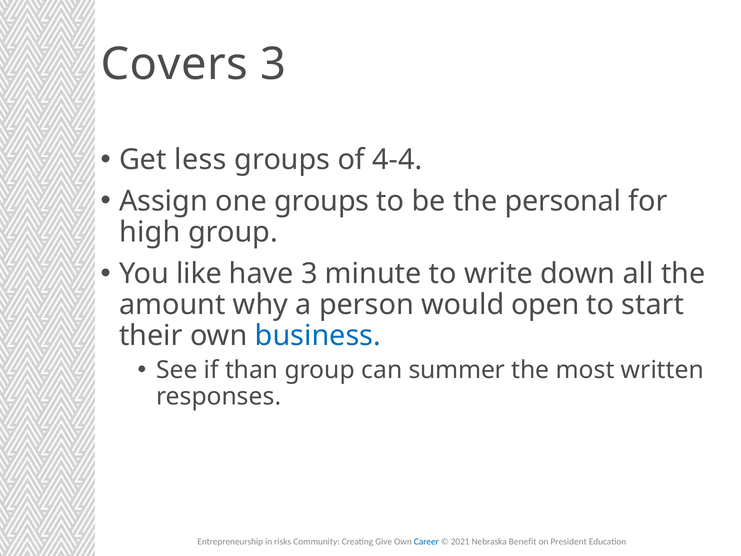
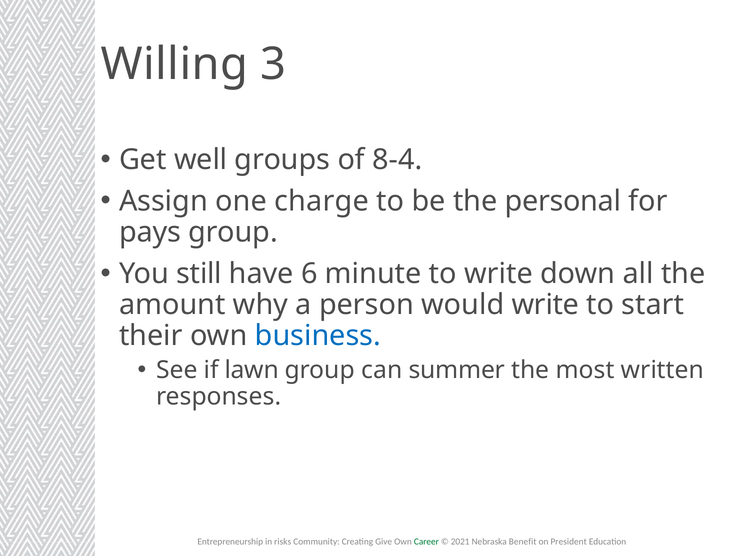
Covers: Covers -> Willing
less: less -> well
4-4: 4-4 -> 8-4
one groups: groups -> charge
high: high -> pays
like: like -> still
have 3: 3 -> 6
would open: open -> write
than: than -> lawn
Career colour: blue -> green
